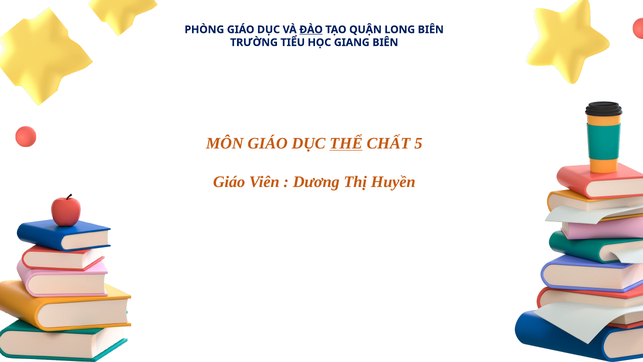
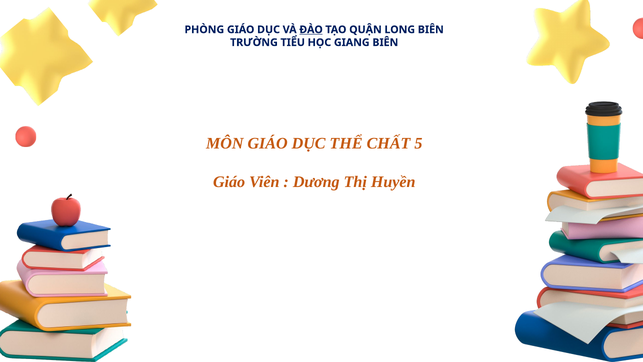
THỂ underline: present -> none
